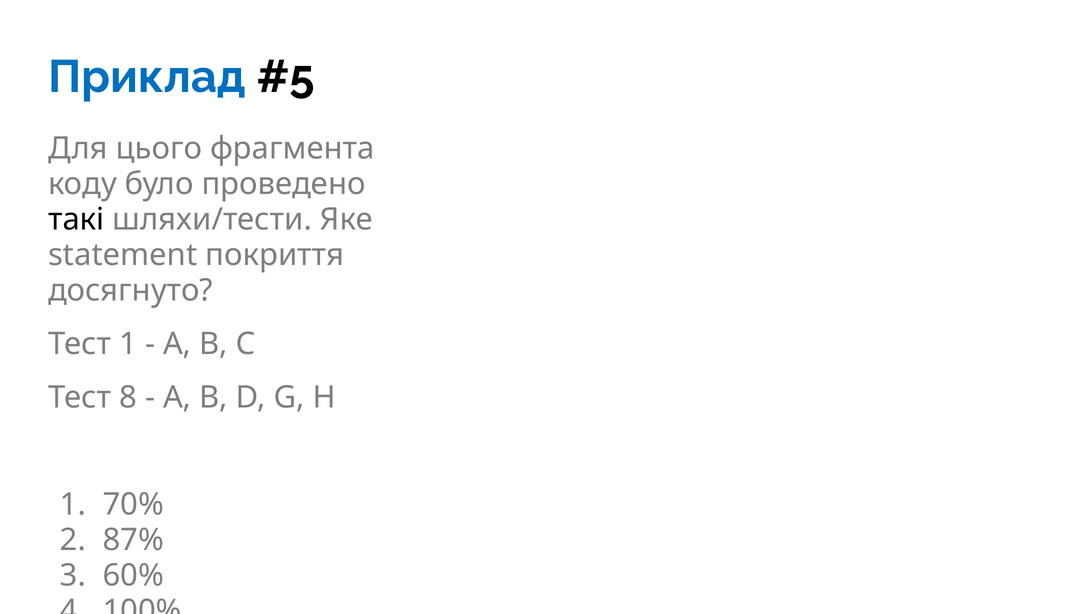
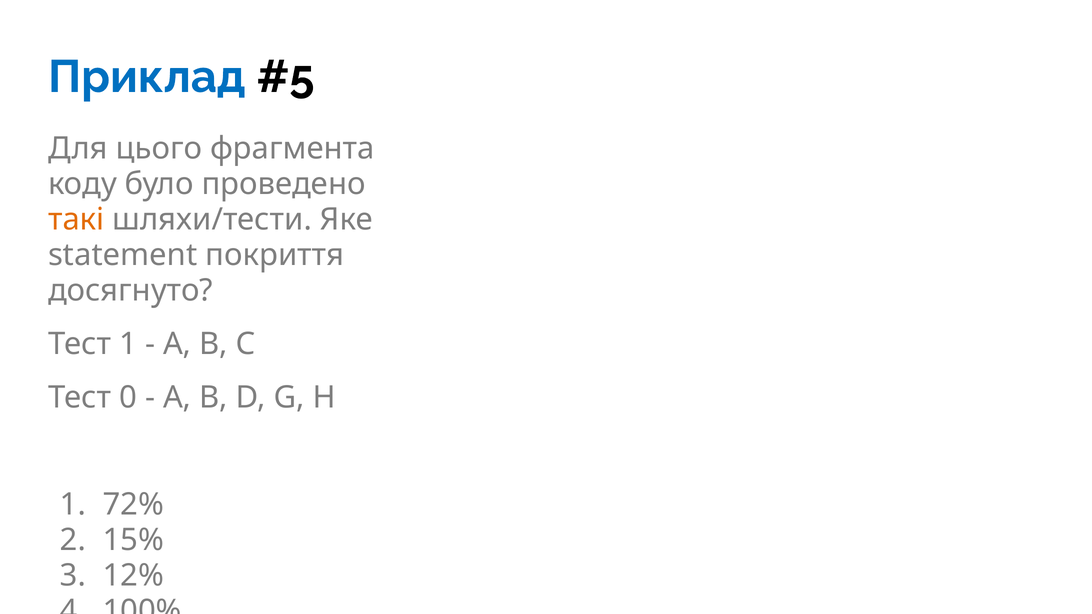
такі colour: black -> orange
8: 8 -> 0
70%: 70% -> 72%
87%: 87% -> 15%
60%: 60% -> 12%
